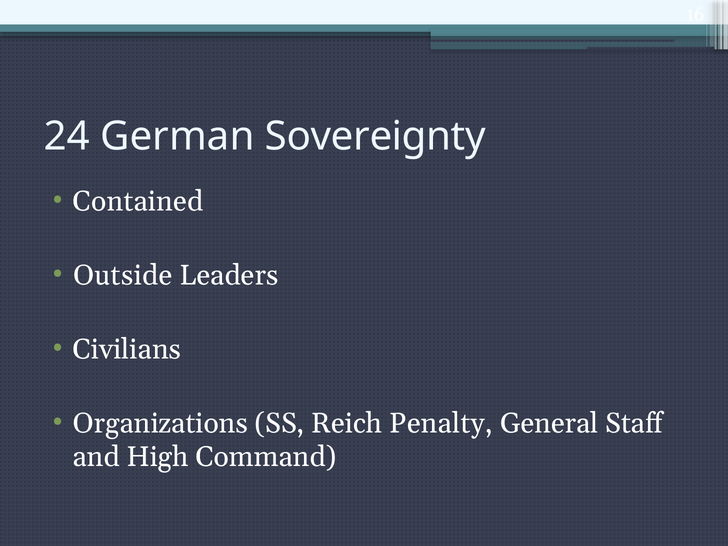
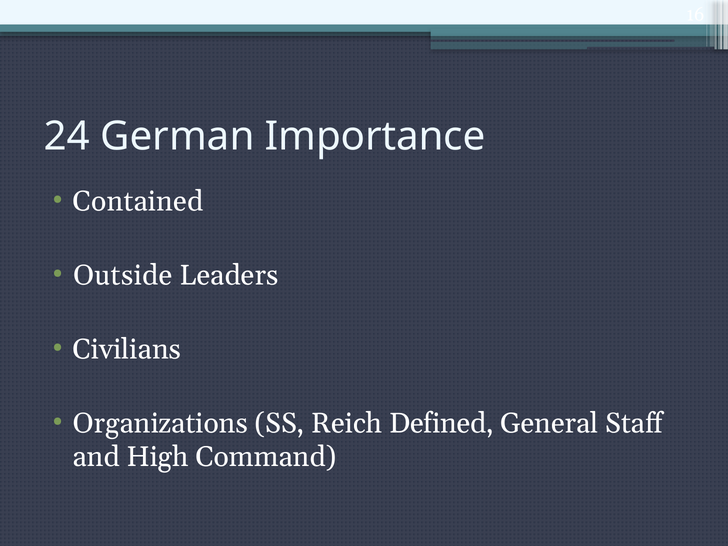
Sovereignty: Sovereignty -> Importance
Penalty: Penalty -> Defined
